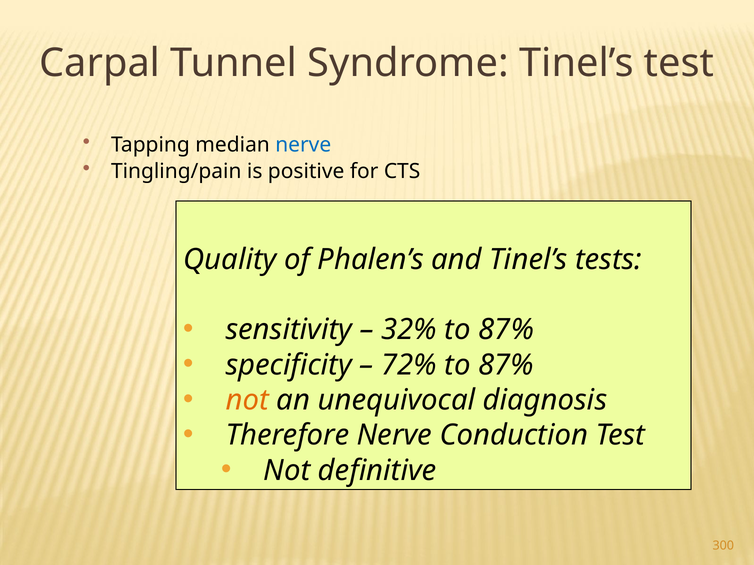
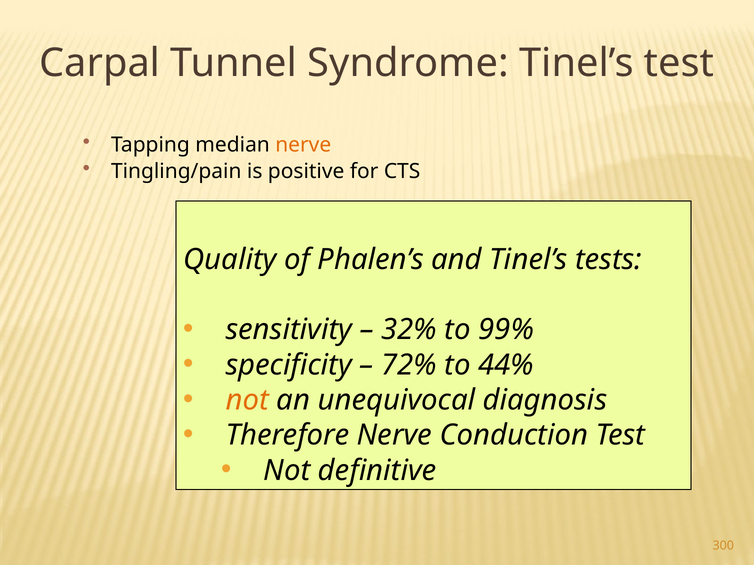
nerve at (303, 145) colour: blue -> orange
32% to 87%: 87% -> 99%
72% to 87%: 87% -> 44%
